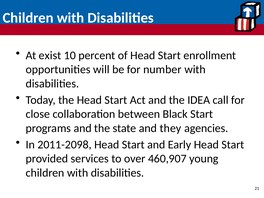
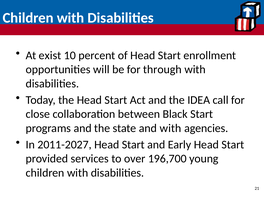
number: number -> through
and they: they -> with
2011-2098: 2011-2098 -> 2011-2027
460,907: 460,907 -> 196,700
